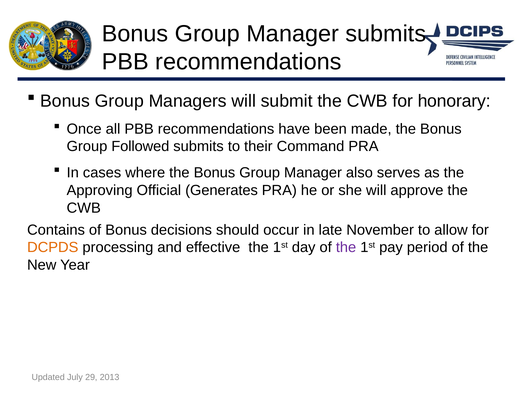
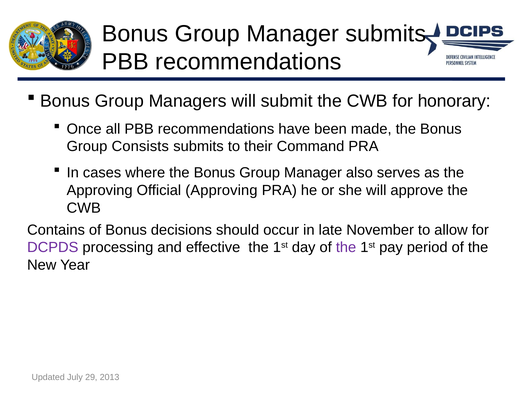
Followed: Followed -> Consists
Official Generates: Generates -> Approving
DCPDS colour: orange -> purple
